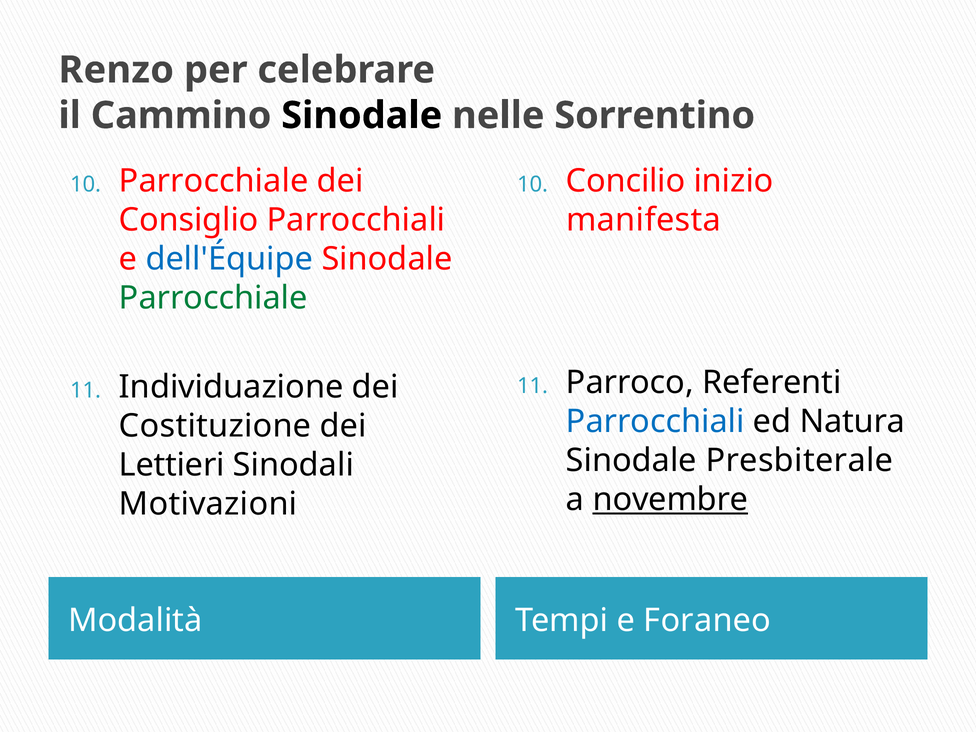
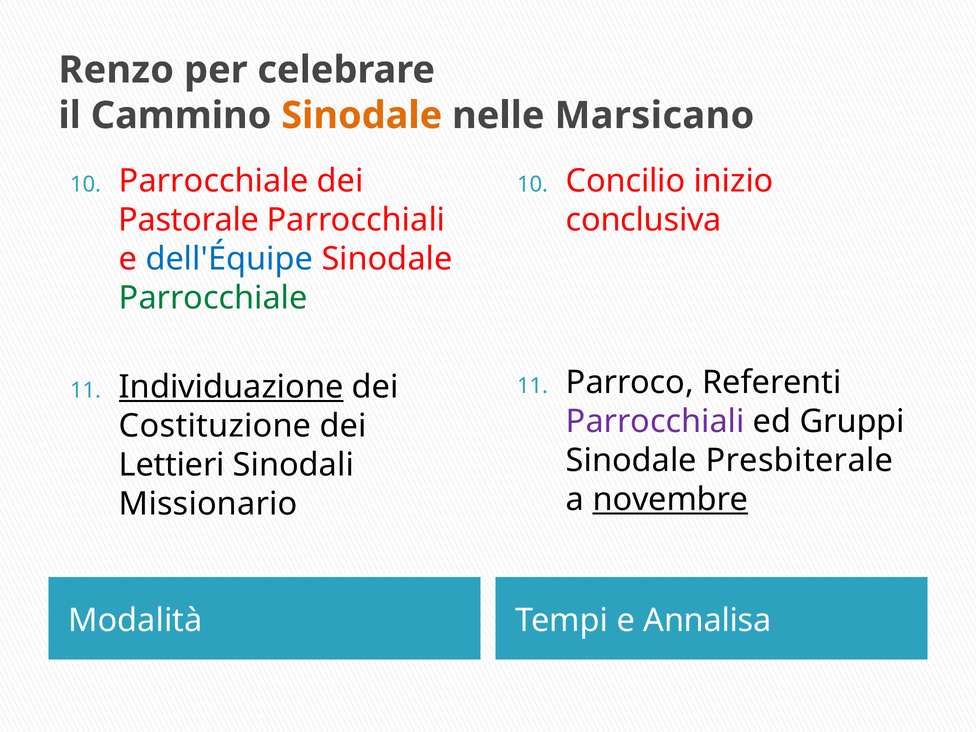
Sinodale at (362, 116) colour: black -> orange
Sorrentino: Sorrentino -> Marsicano
Consiglio: Consiglio -> Pastorale
manifesta: manifesta -> conclusiva
Individuazione underline: none -> present
Parrocchiali at (655, 421) colour: blue -> purple
Natura: Natura -> Gruppi
Motivazioni: Motivazioni -> Missionario
Foraneo: Foraneo -> Annalisa
